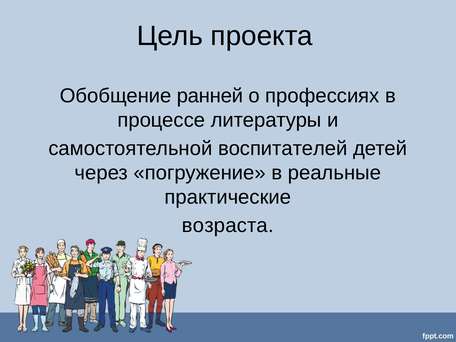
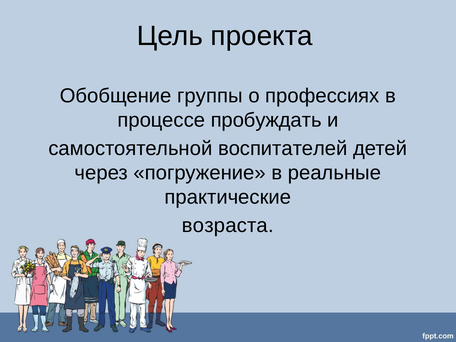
ранней: ранней -> группы
литературы: литературы -> пробуждать
